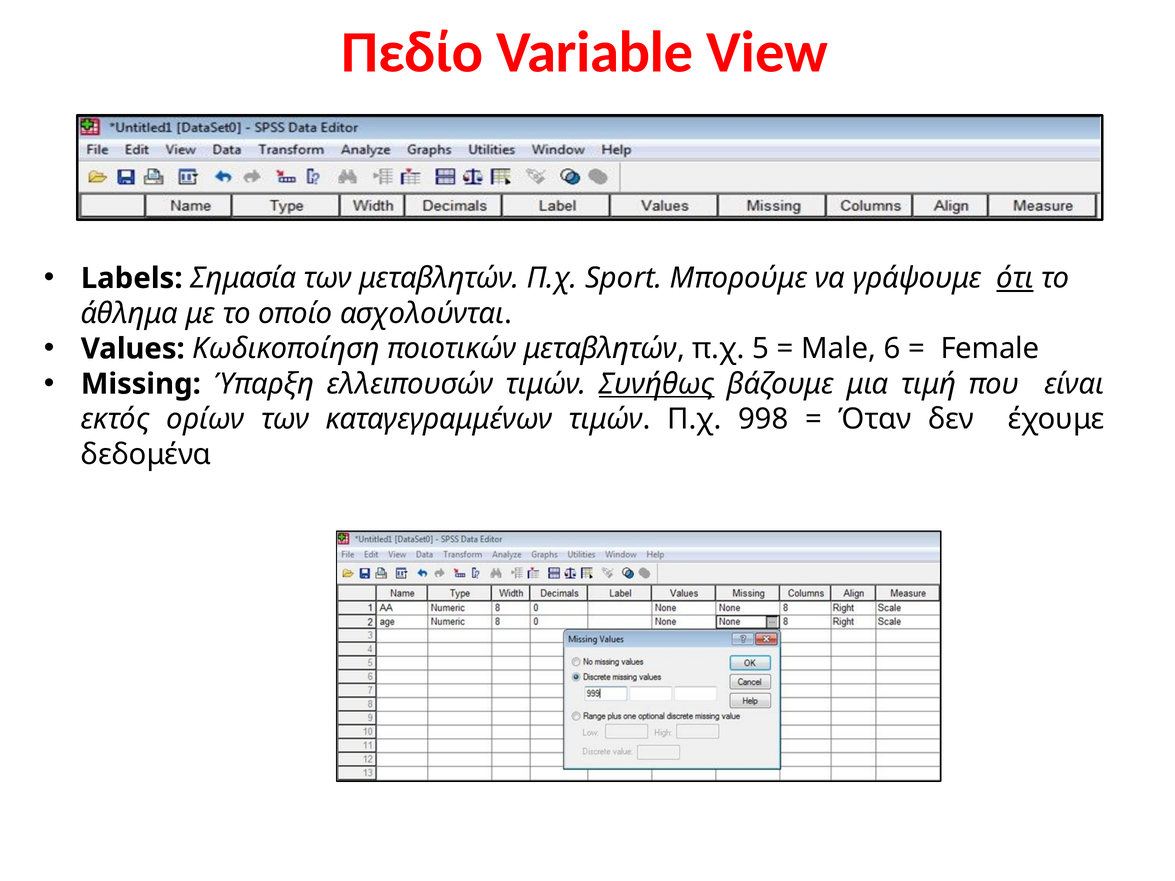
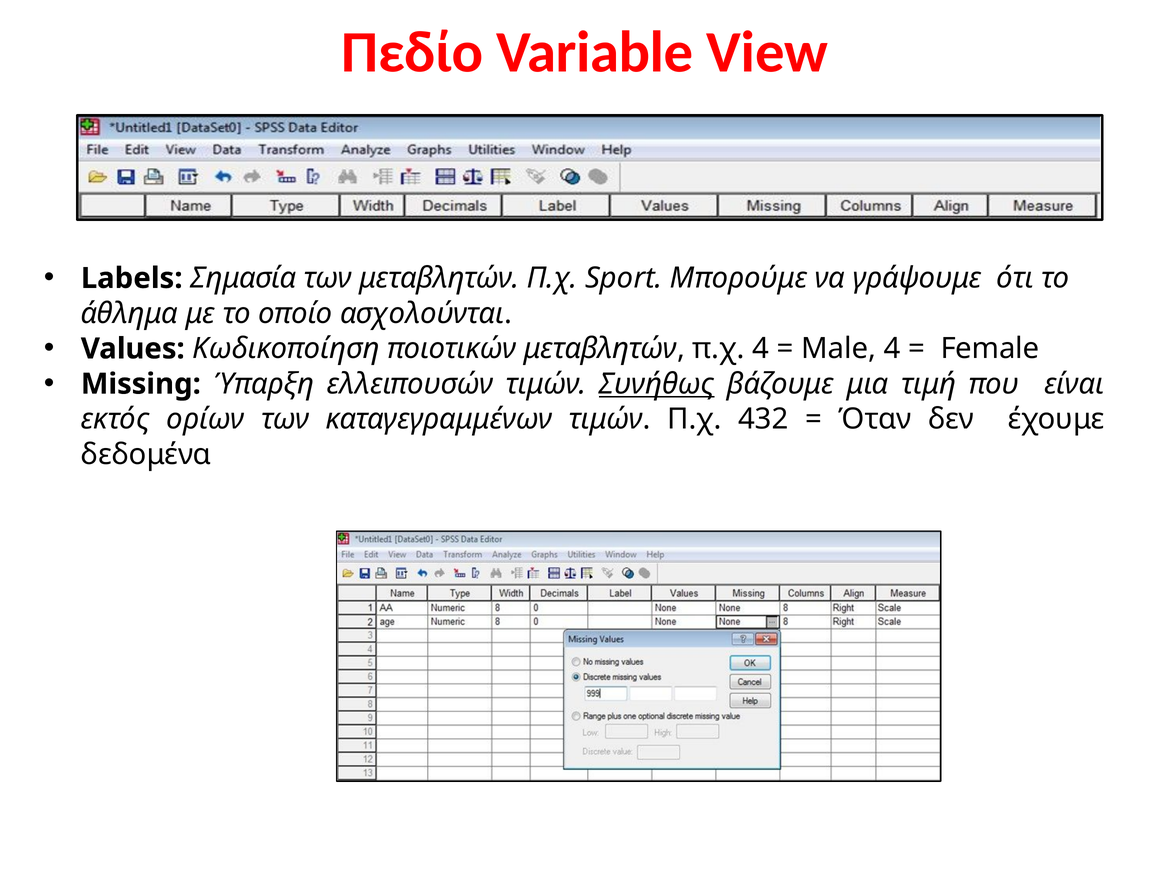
ότι underline: present -> none
π.χ 5: 5 -> 4
Male 6: 6 -> 4
998: 998 -> 432
